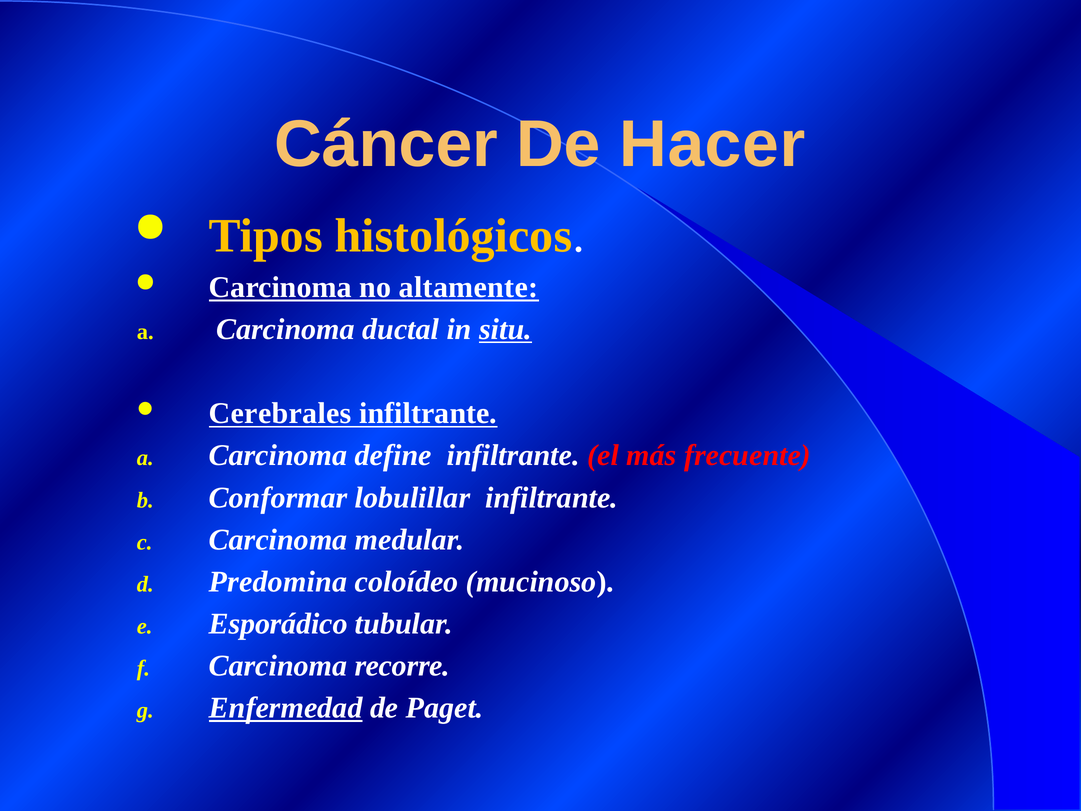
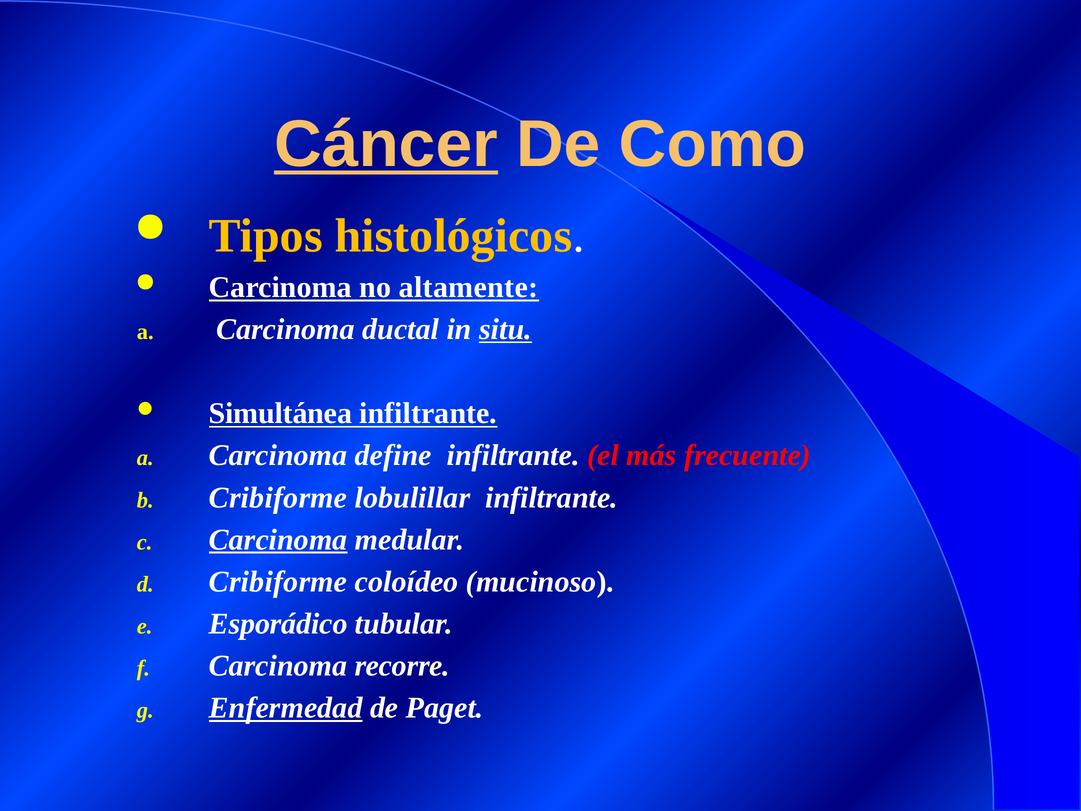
Cáncer underline: none -> present
Hacer: Hacer -> Como
Cerebrales: Cerebrales -> Simultánea
Conformar at (278, 497): Conformar -> Cribiforme
Carcinoma at (278, 540) underline: none -> present
Predomina at (278, 582): Predomina -> Cribiforme
